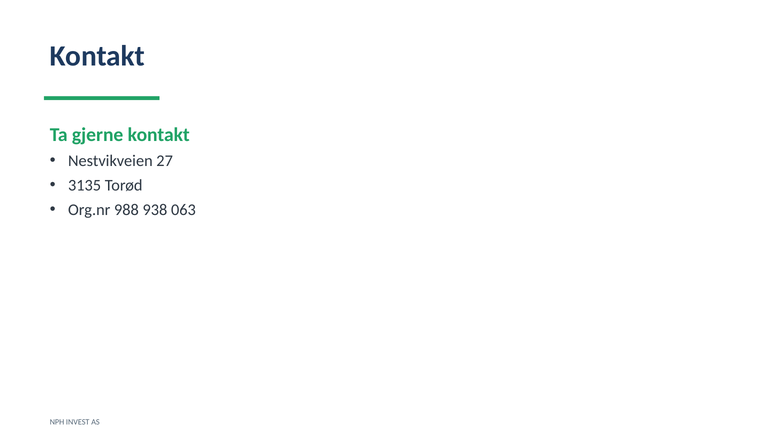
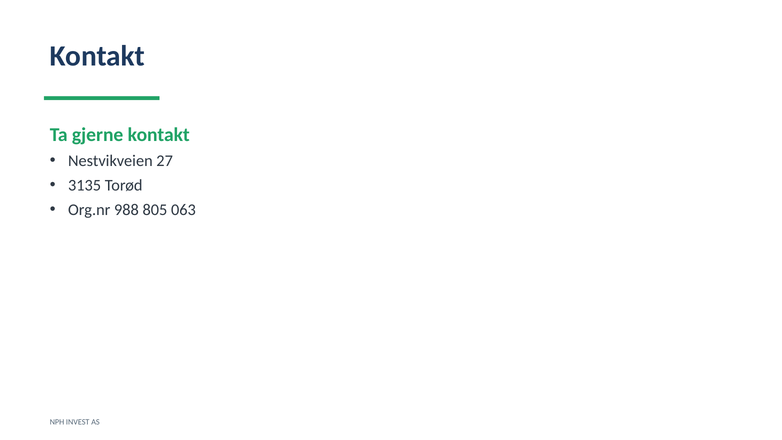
938: 938 -> 805
